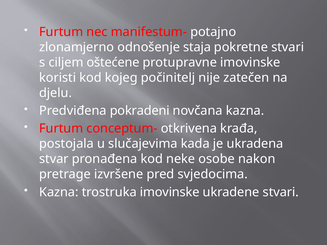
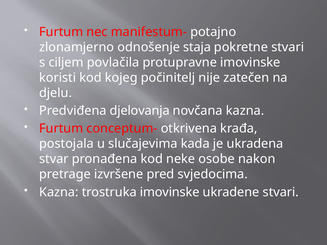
oštećene: oštećene -> povlačila
pokradeni: pokradeni -> djelovanja
